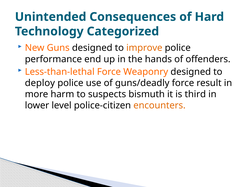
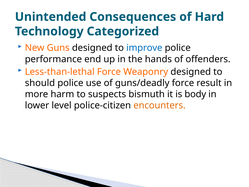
improve colour: orange -> blue
deploy: deploy -> should
third: third -> body
